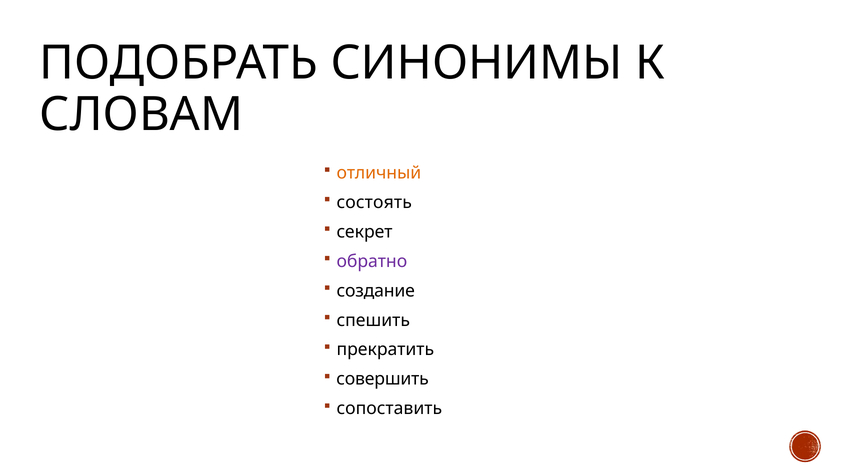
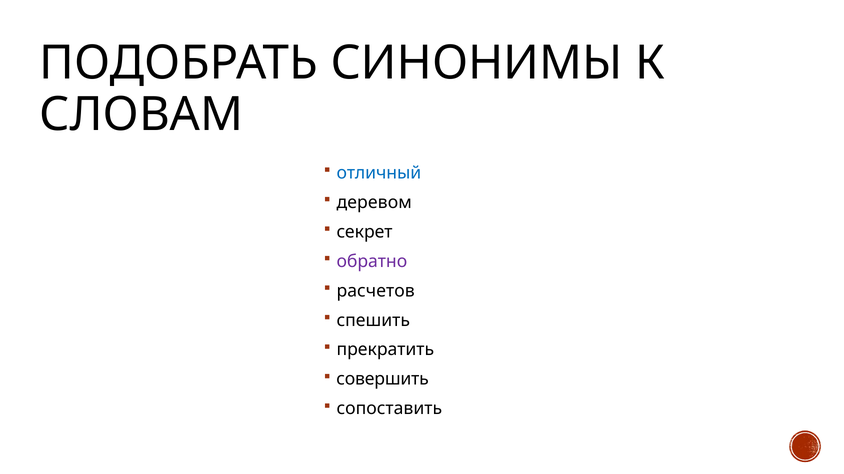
отличный colour: orange -> blue
состоять: состоять -> деревом
создание: создание -> расчетов
